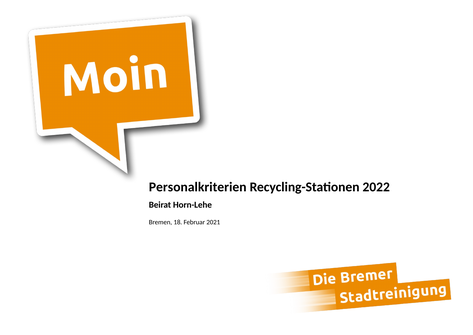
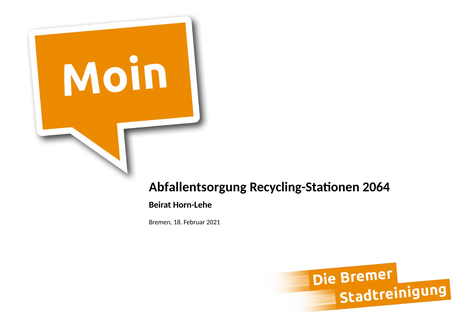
Personalkriterien: Personalkriterien -> Abfallentsorgung
2022: 2022 -> 2064
